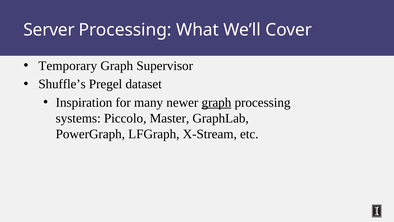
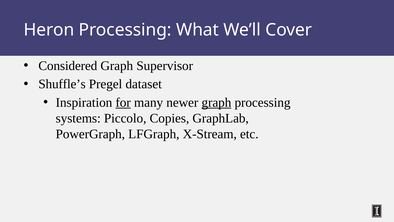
Server: Server -> Heron
Temporary: Temporary -> Considered
for underline: none -> present
Master: Master -> Copies
